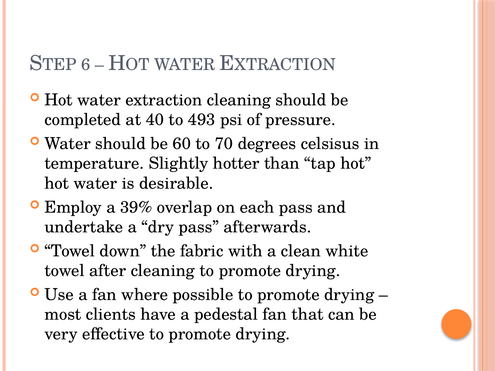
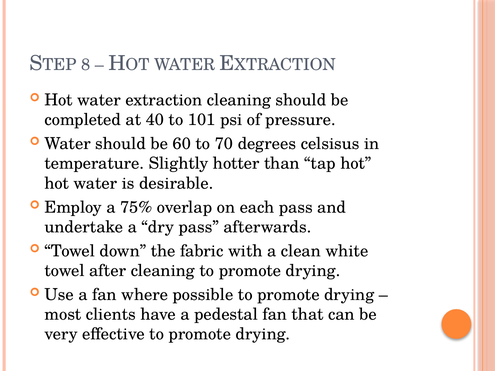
6: 6 -> 8
493: 493 -> 101
39%: 39% -> 75%
